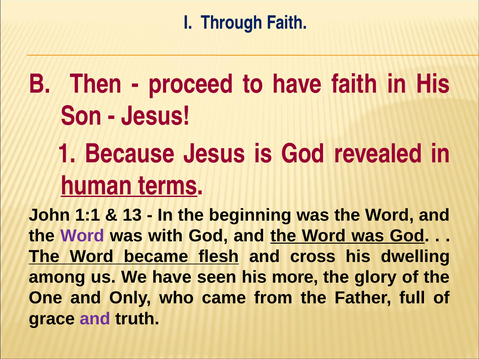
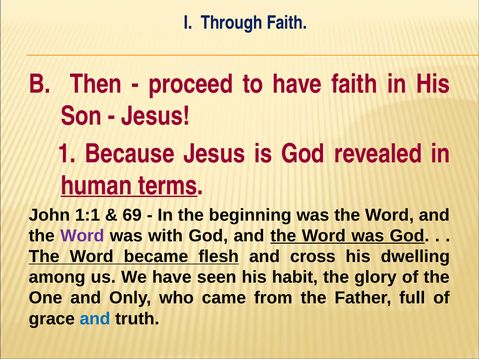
13: 13 -> 69
more: more -> habit
and at (95, 319) colour: purple -> blue
